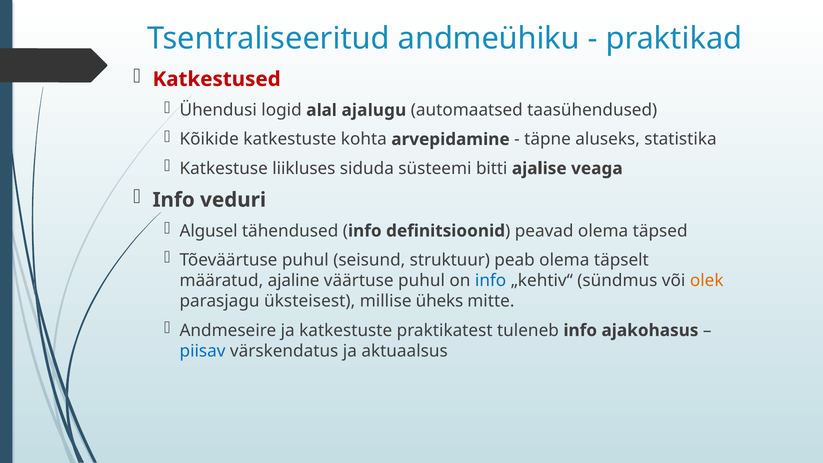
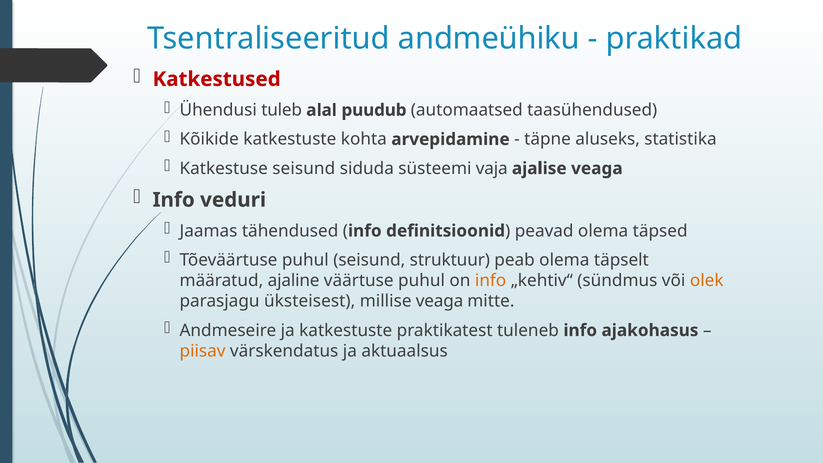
logid: logid -> tuleb
ajalugu: ajalugu -> puudub
Katkestuse liikluses: liikluses -> seisund
bitti: bitti -> vaja
Algusel: Algusel -> Jaamas
info at (491, 281) colour: blue -> orange
millise üheks: üheks -> veaga
piisav colour: blue -> orange
